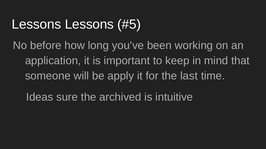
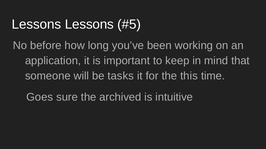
apply: apply -> tasks
last: last -> this
Ideas: Ideas -> Goes
